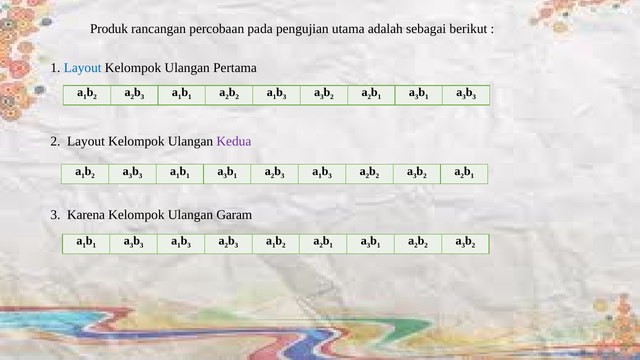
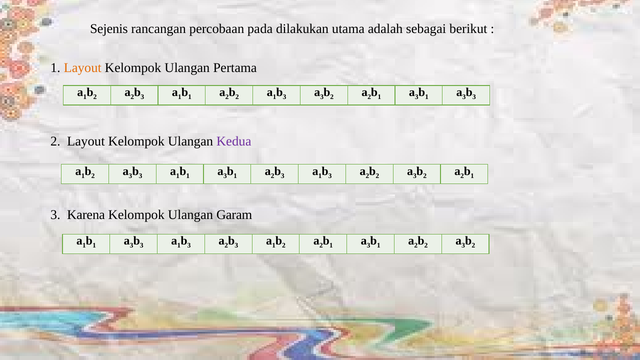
Produk: Produk -> Sejenis
pengujian: pengujian -> dilakukan
Layout at (83, 68) colour: blue -> orange
